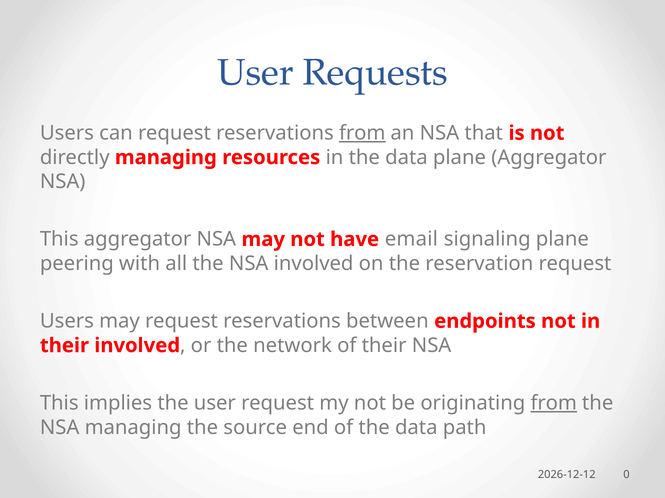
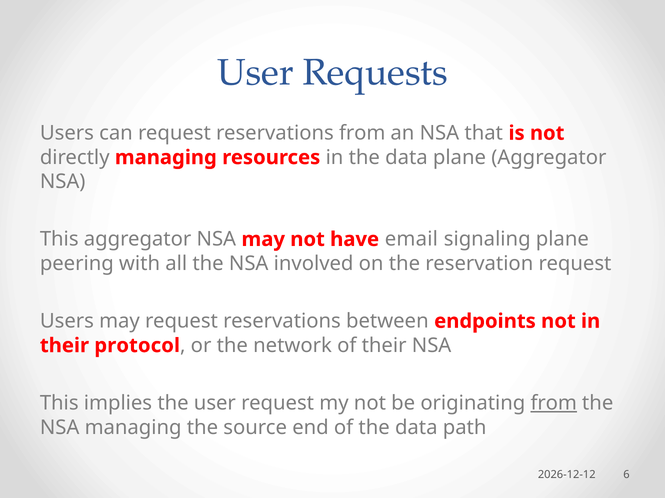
from at (362, 133) underline: present -> none
their involved: involved -> protocol
0: 0 -> 6
